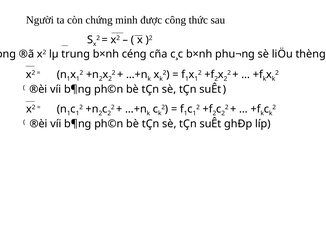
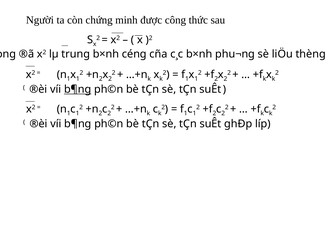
b¶ng at (78, 89) underline: none -> present
